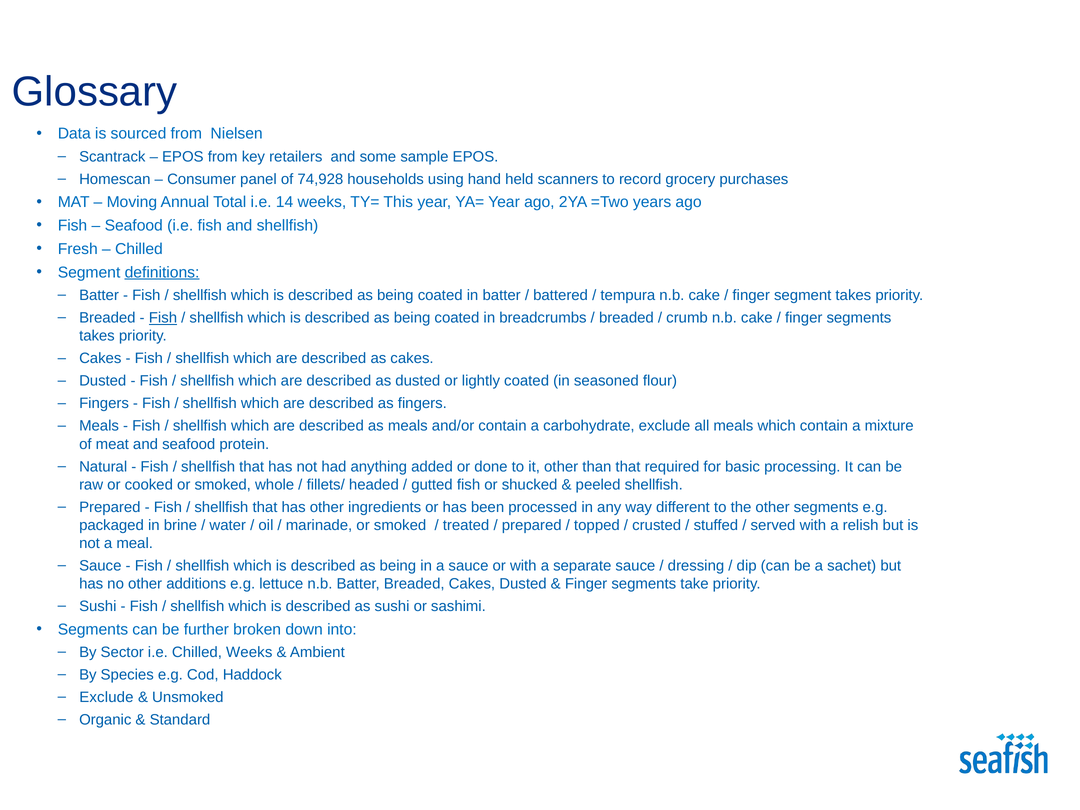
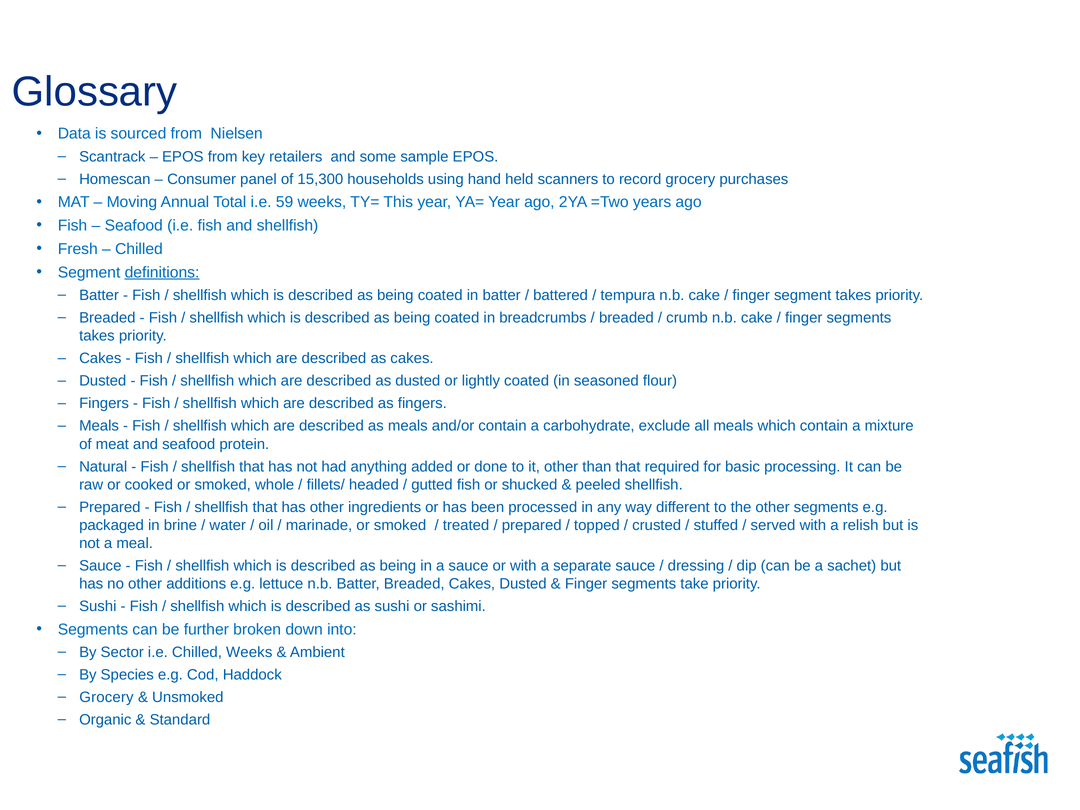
74,928: 74,928 -> 15,300
14: 14 -> 59
Fish at (163, 318) underline: present -> none
Exclude at (106, 697): Exclude -> Grocery
